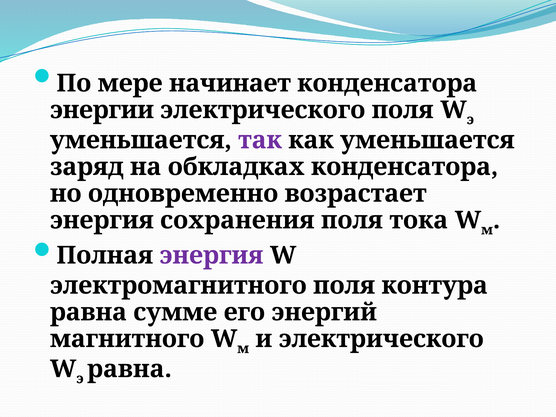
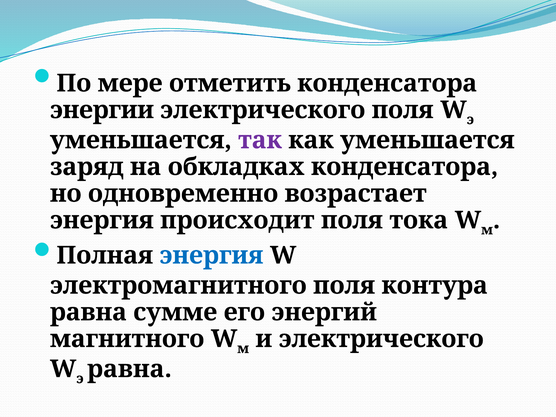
начинает: начинает -> отметить
сохранения: сохранения -> происходит
энергия at (211, 255) colour: purple -> blue
